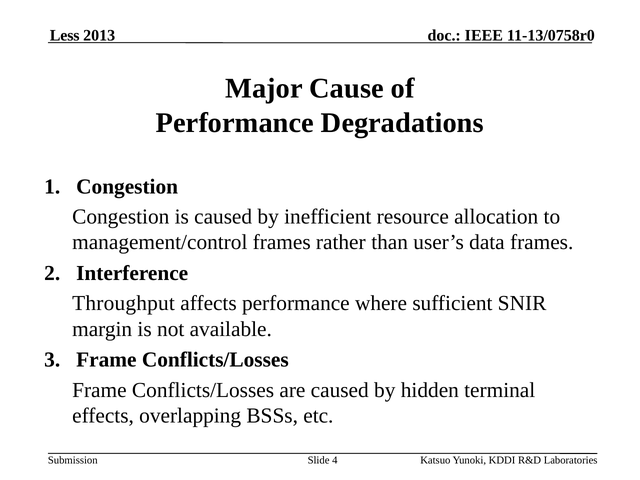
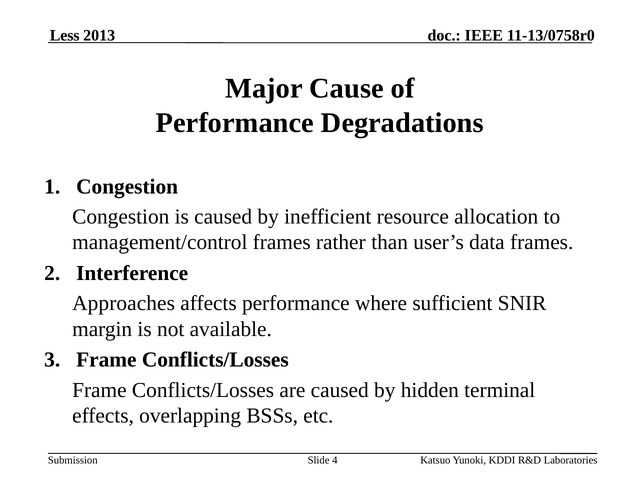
Throughput: Throughput -> Approaches
